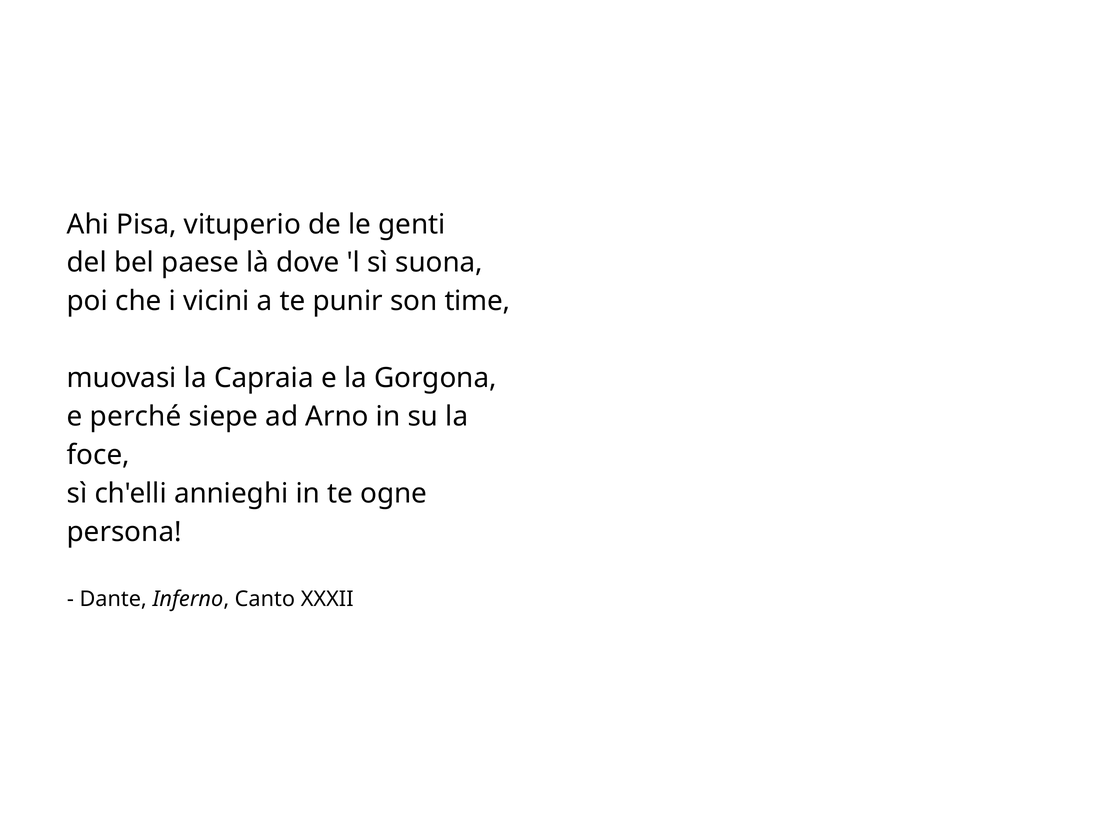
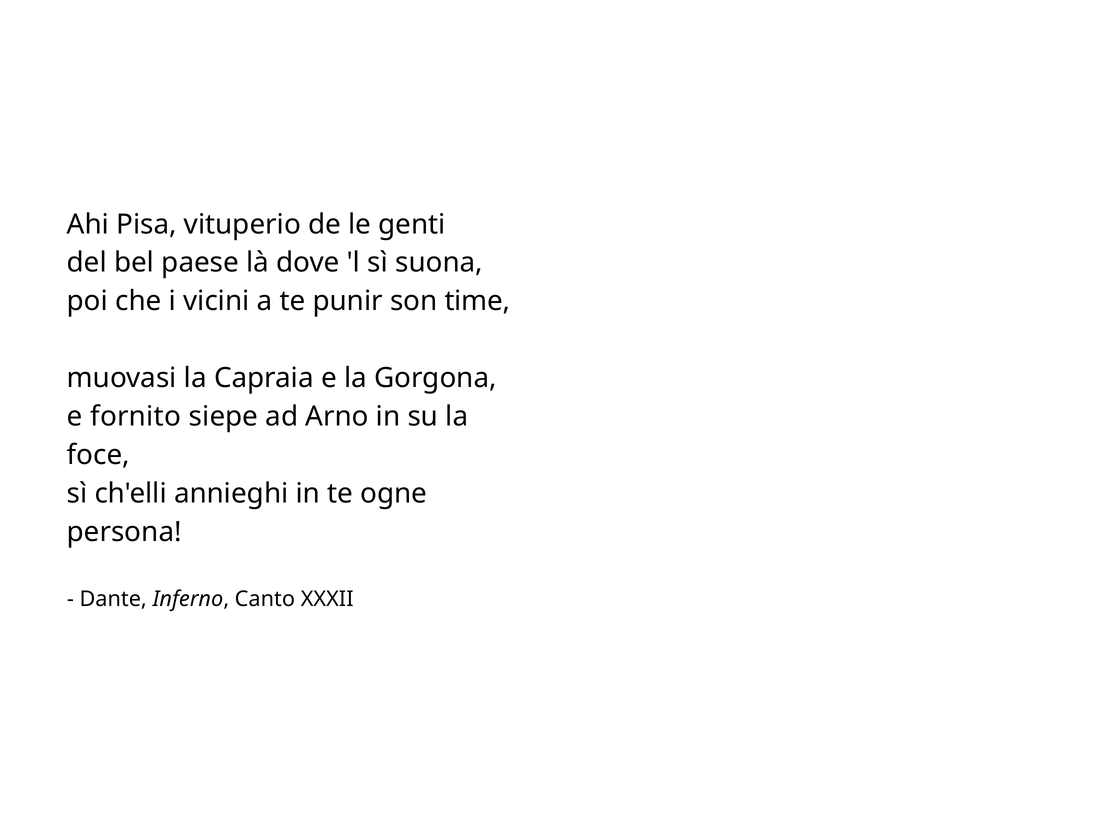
perché: perché -> fornito
